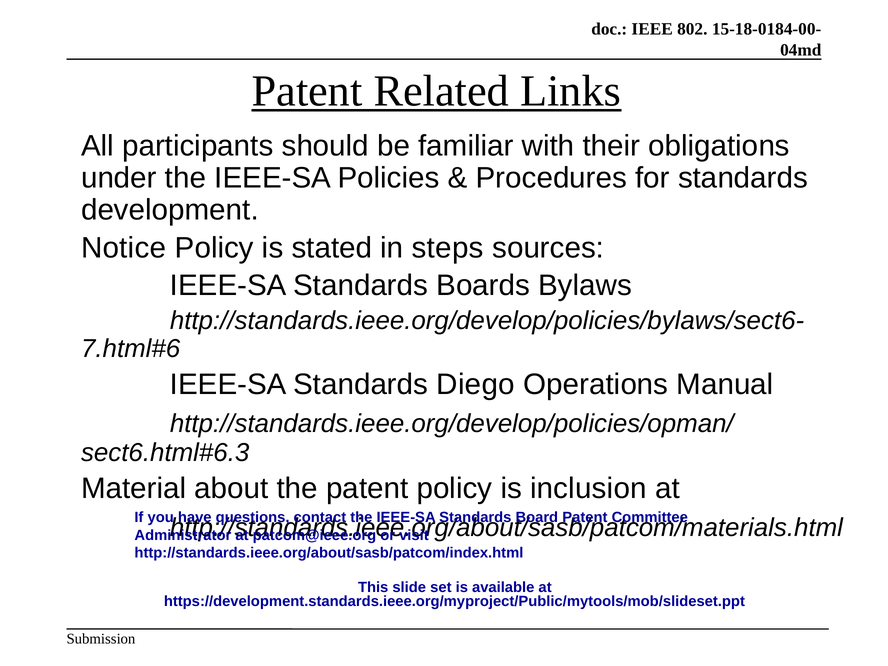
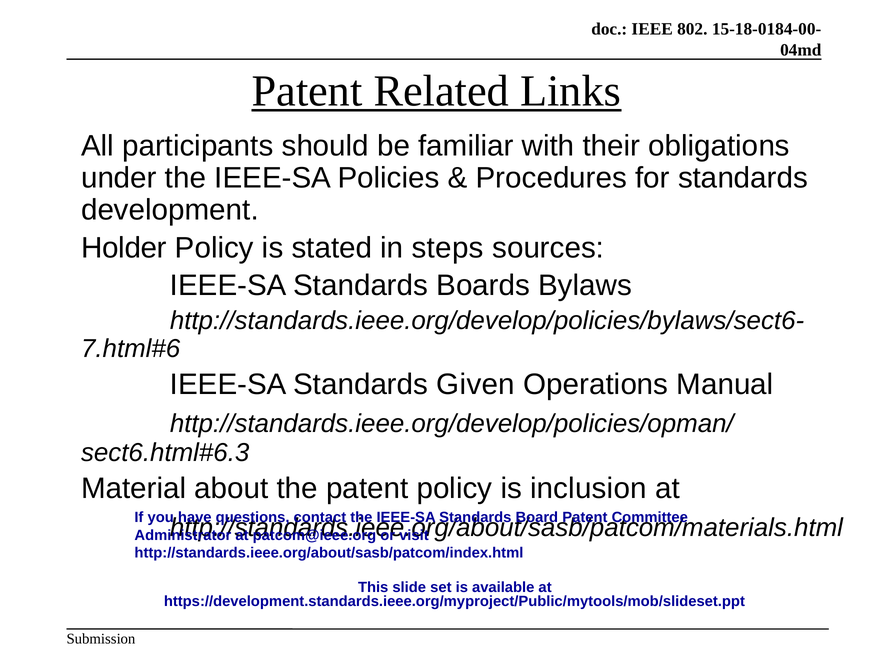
Notice: Notice -> Holder
Diego: Diego -> Given
